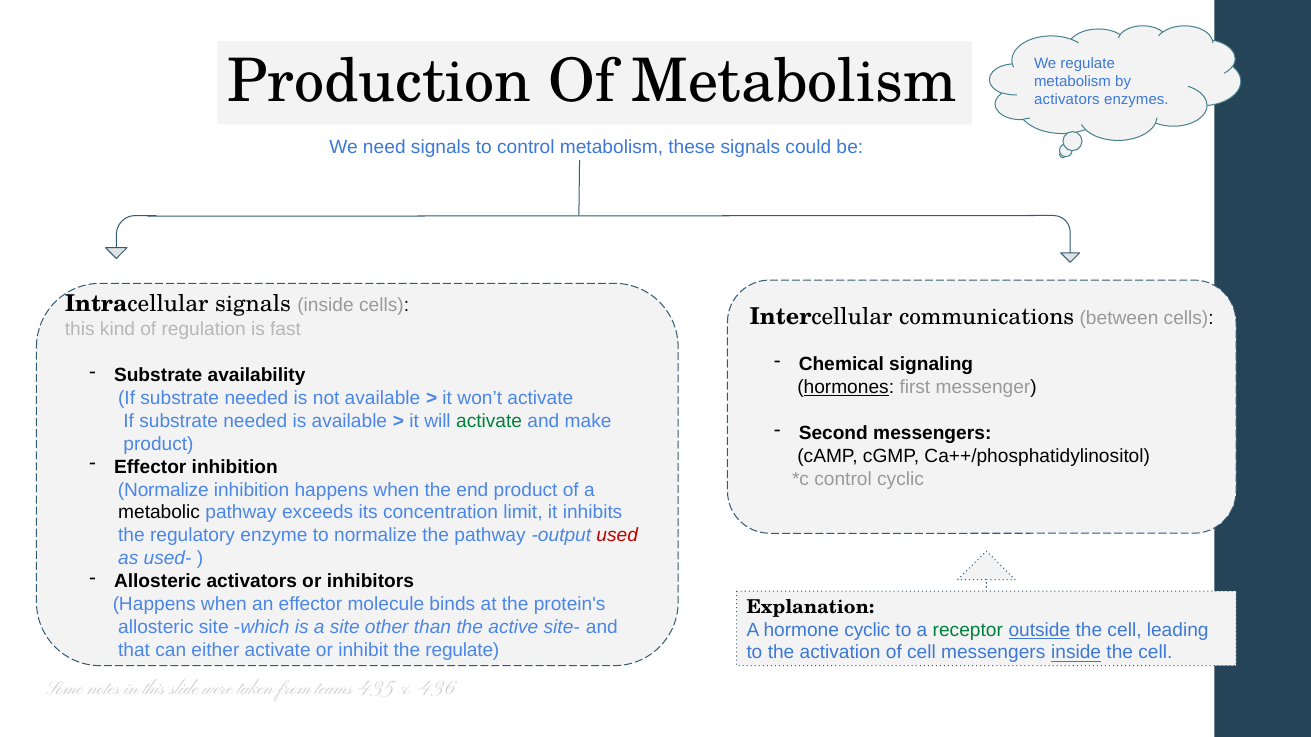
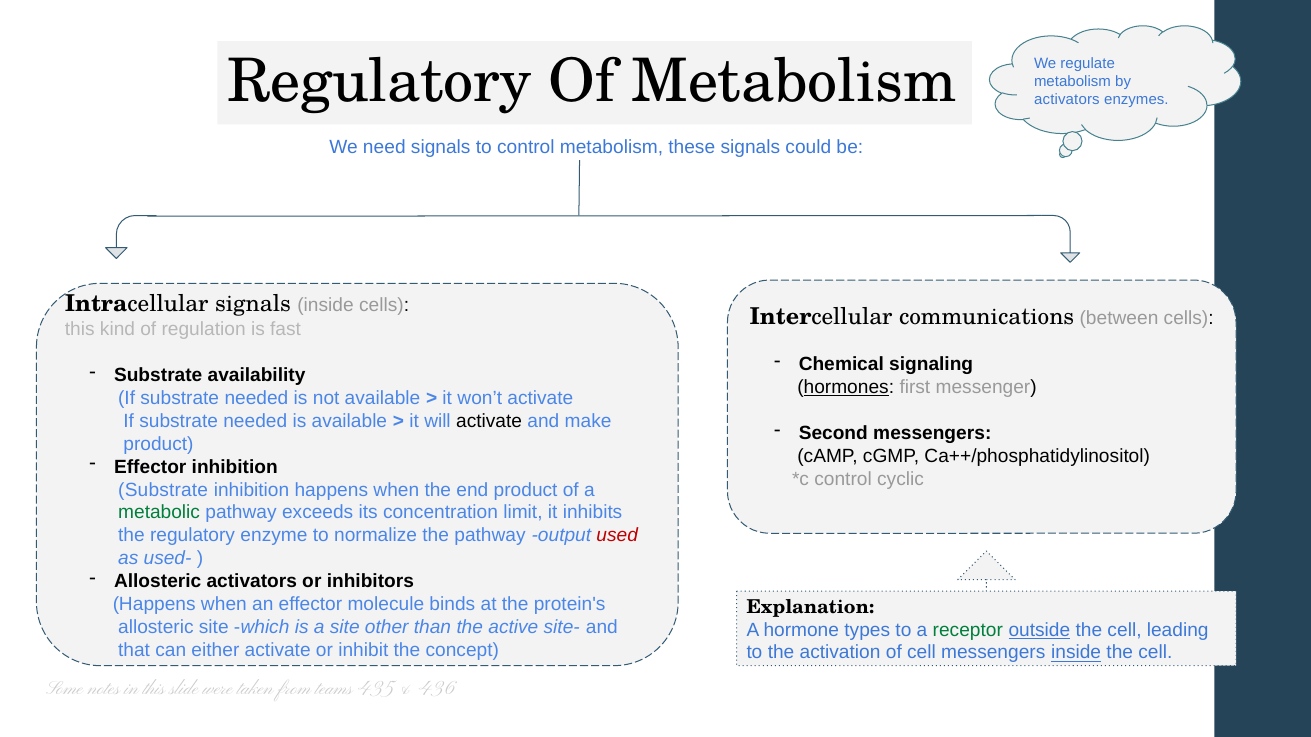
Production at (379, 82): Production -> Regulatory
activate at (489, 421) colour: green -> black
Normalize at (163, 490): Normalize -> Substrate
metabolic colour: black -> green
hormone cyclic: cyclic -> types
the regulate: regulate -> concept
